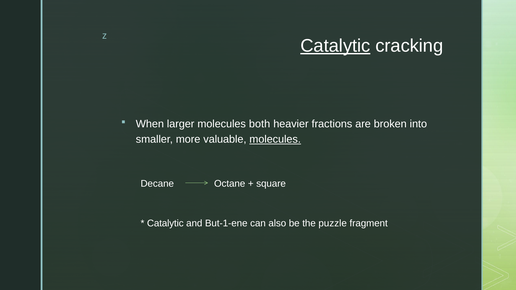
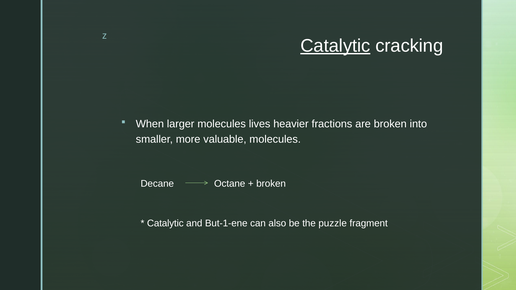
both: both -> lives
molecules at (275, 139) underline: present -> none
square at (271, 184): square -> broken
